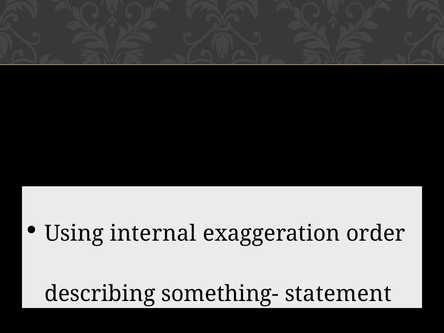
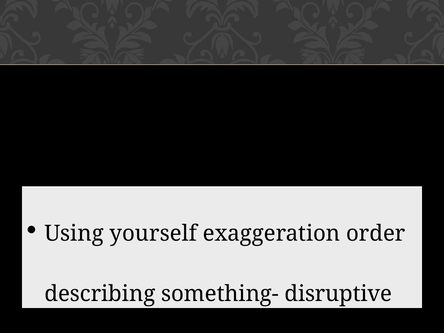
internal: internal -> yourself
statement: statement -> disruptive
